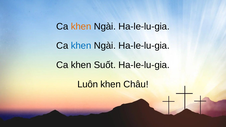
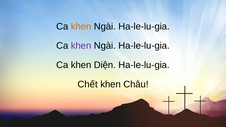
khen at (81, 46) colour: blue -> purple
Suốt: Suốt -> Diện
Luôn: Luôn -> Chết
